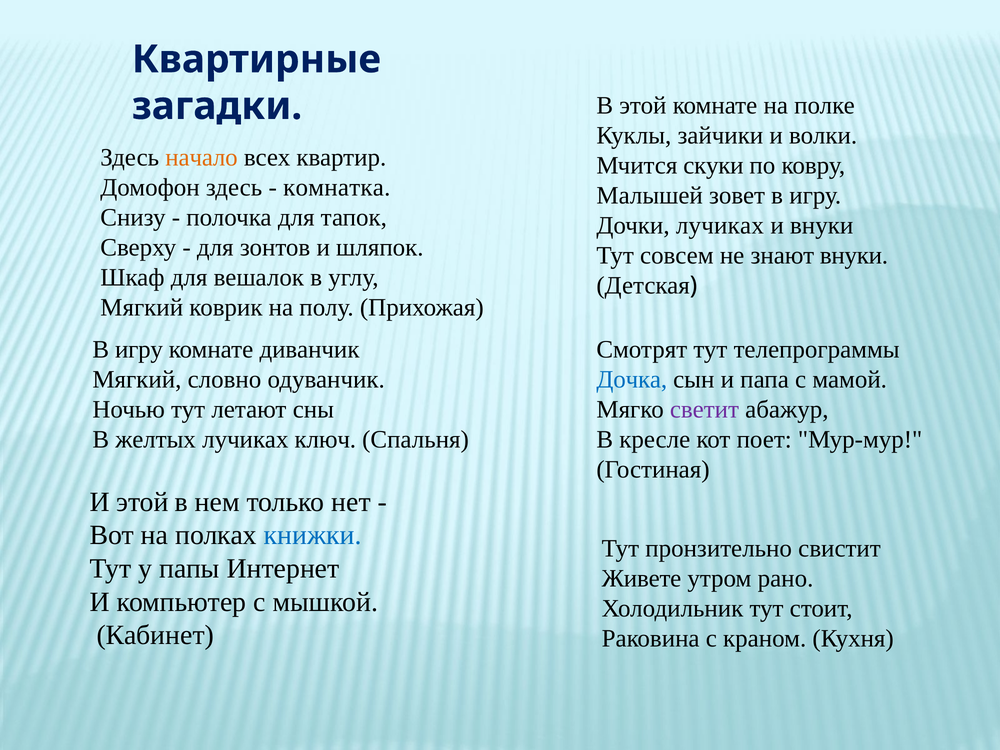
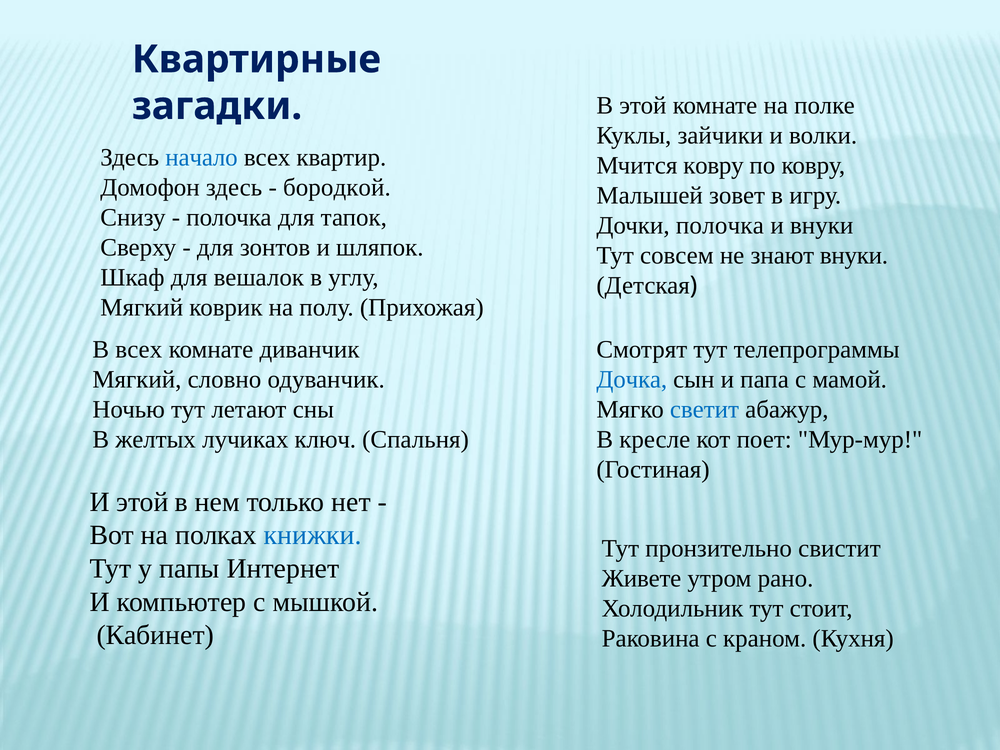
начало colour: orange -> blue
Мчится скуки: скуки -> ковру
комнатка: комнатка -> бородкой
Дочки лучиках: лучиках -> полочка
игру at (139, 349): игру -> всех
светит colour: purple -> blue
